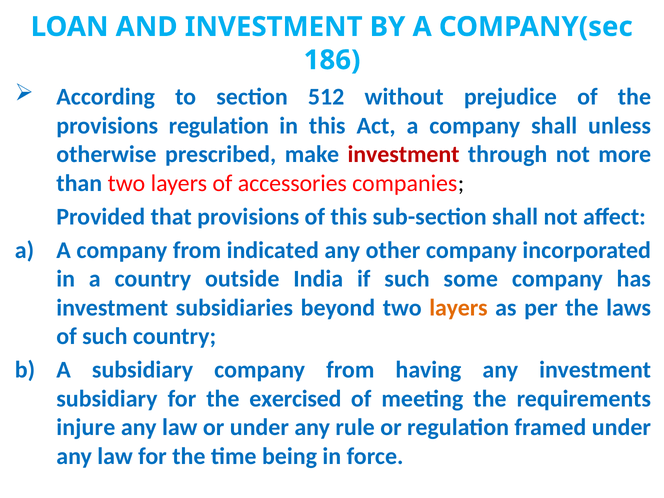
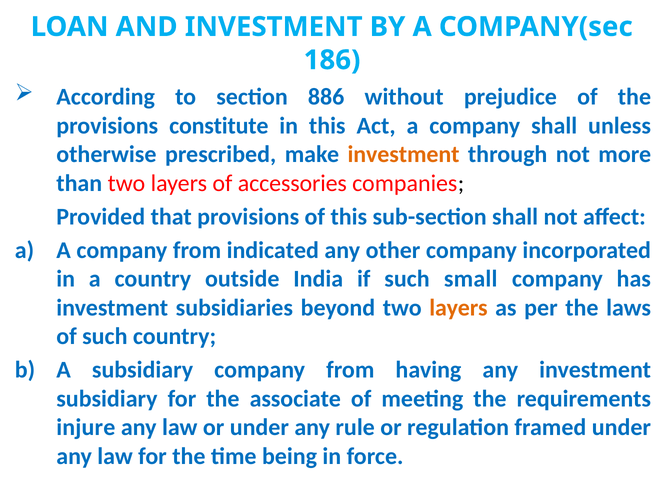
512: 512 -> 886
provisions regulation: regulation -> constitute
investment at (404, 154) colour: red -> orange
some: some -> small
exercised: exercised -> associate
